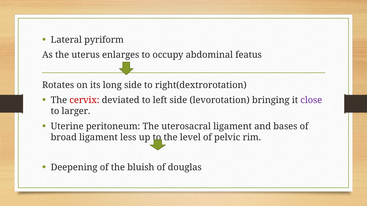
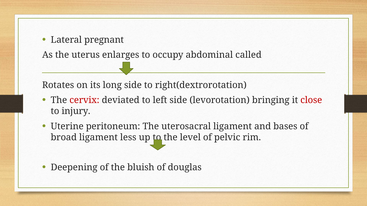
pyriform: pyriform -> pregnant
featus: featus -> called
close colour: purple -> red
larger: larger -> injury
